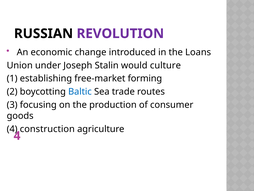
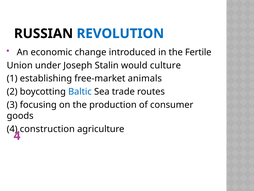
REVOLUTION colour: purple -> blue
Loans: Loans -> Fertile
forming: forming -> animals
